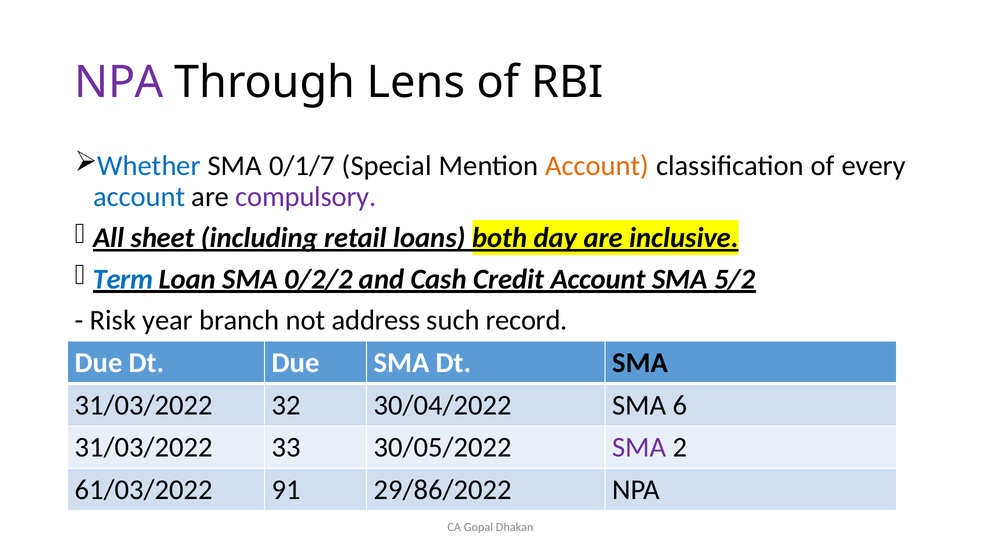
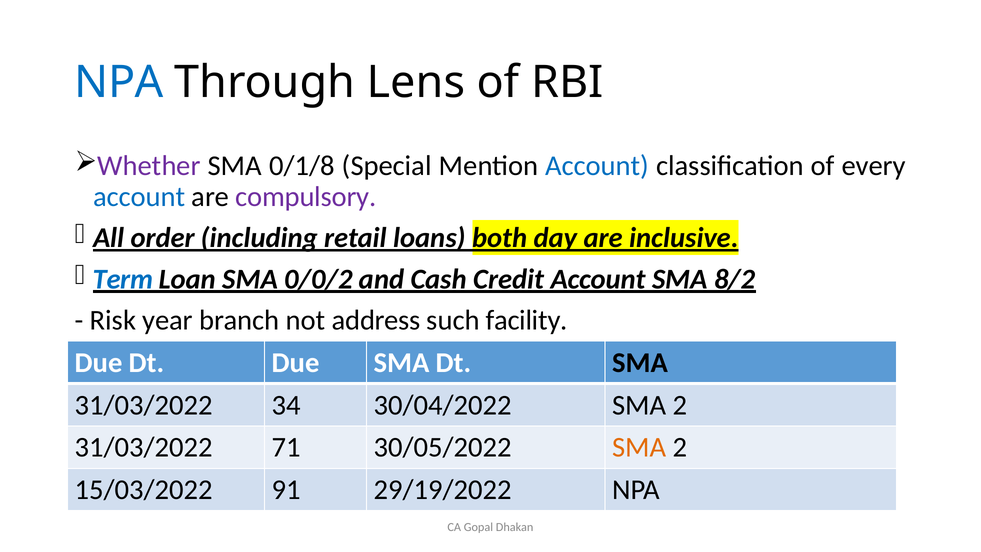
NPA at (119, 82) colour: purple -> blue
Whether colour: blue -> purple
0/1/7: 0/1/7 -> 0/1/8
Account at (597, 166) colour: orange -> blue
sheet: sheet -> order
0/2/2: 0/2/2 -> 0/0/2
5/2: 5/2 -> 8/2
record: record -> facility
32: 32 -> 34
30/04/2022 SMA 6: 6 -> 2
33: 33 -> 71
SMA at (639, 447) colour: purple -> orange
61/03/2022: 61/03/2022 -> 15/03/2022
29/86/2022: 29/86/2022 -> 29/19/2022
